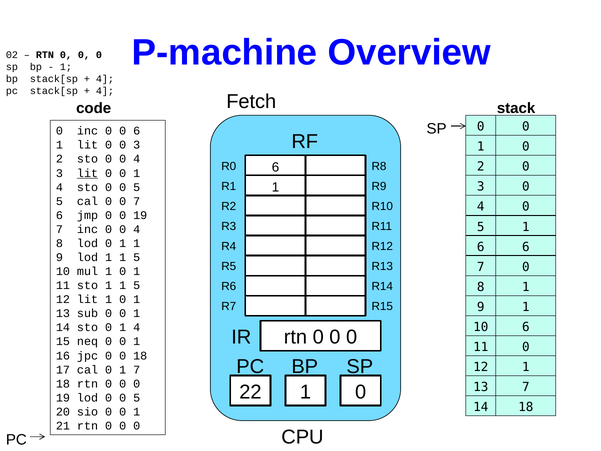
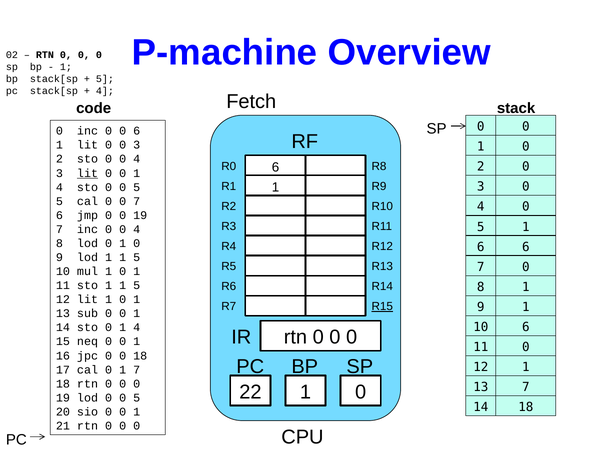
4 at (105, 79): 4 -> 5
lod 0 1 1: 1 -> 0
R15 underline: none -> present
